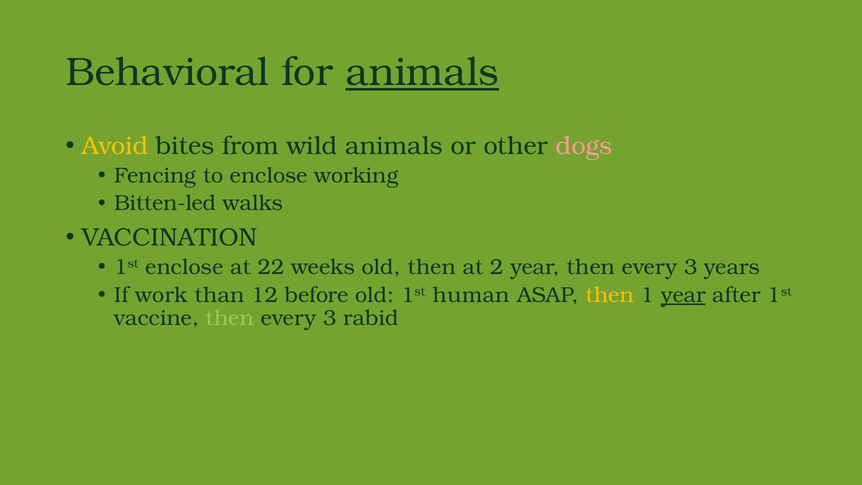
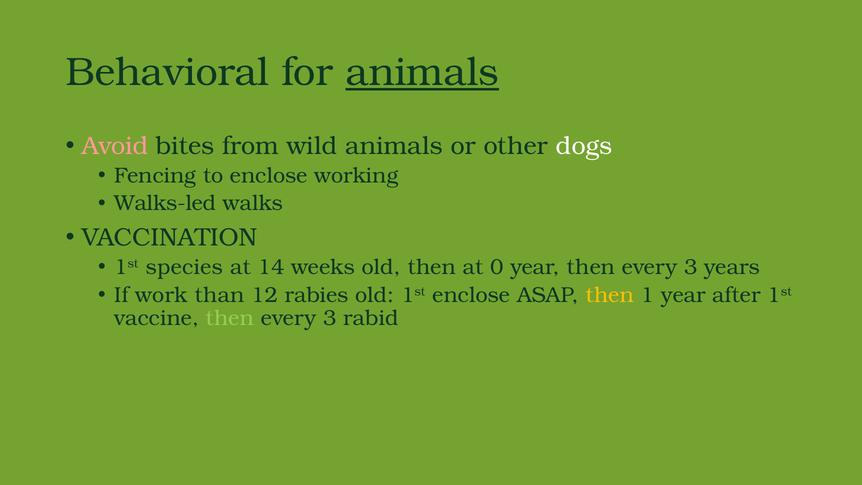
Avoid colour: yellow -> pink
dogs colour: pink -> white
Bitten-led: Bitten-led -> Walks-led
1st enclose: enclose -> species
22: 22 -> 14
2: 2 -> 0
before: before -> rabies
1st human: human -> enclose
year at (683, 295) underline: present -> none
